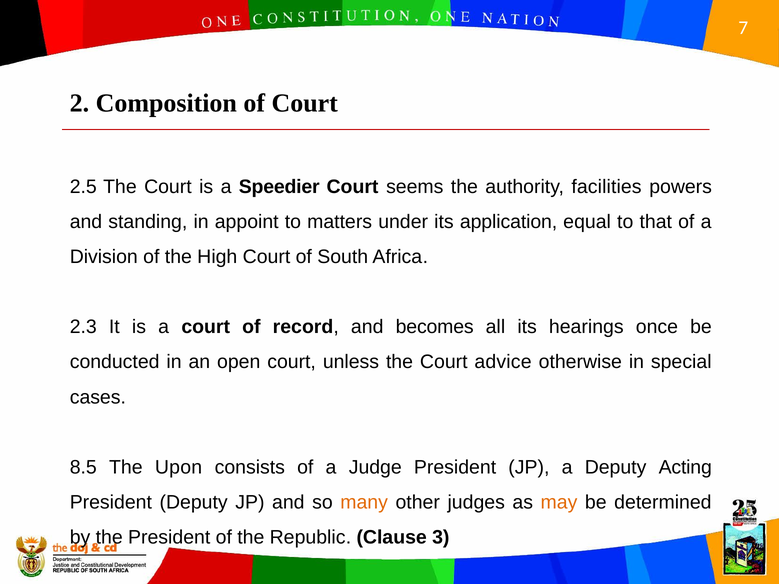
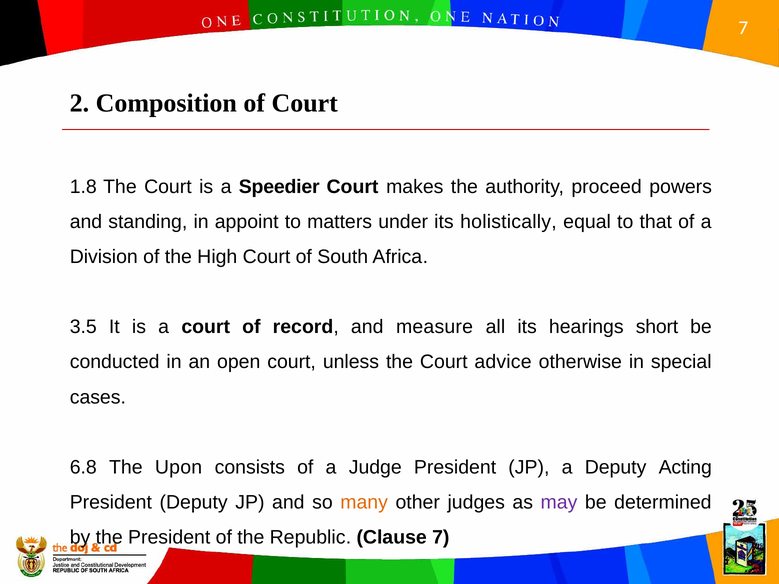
2.5: 2.5 -> 1.8
seems: seems -> makes
facilities: facilities -> proceed
application: application -> holistically
2.3: 2.3 -> 3.5
becomes: becomes -> measure
once: once -> short
8.5: 8.5 -> 6.8
may colour: orange -> purple
Clause 3: 3 -> 7
